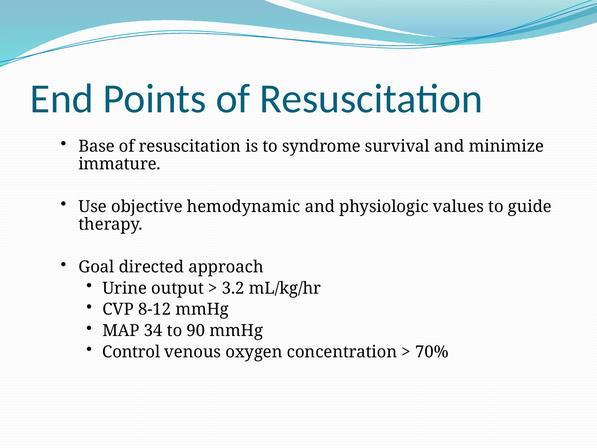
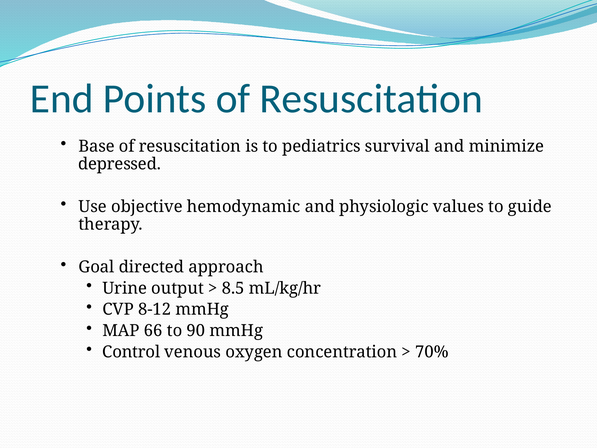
syndrome: syndrome -> pediatrics
immature: immature -> depressed
3.2: 3.2 -> 8.5
34: 34 -> 66
